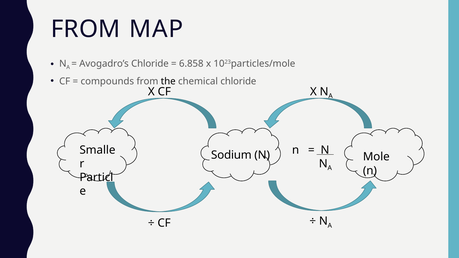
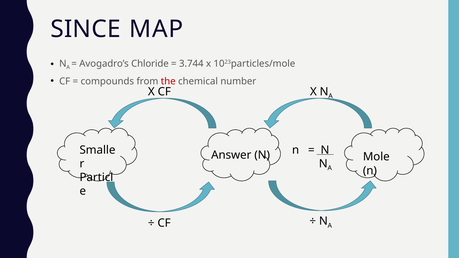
FROM at (86, 29): FROM -> SINCE
6.858: 6.858 -> 3.744
the colour: black -> red
chemical chloride: chloride -> number
Sodium: Sodium -> Answer
